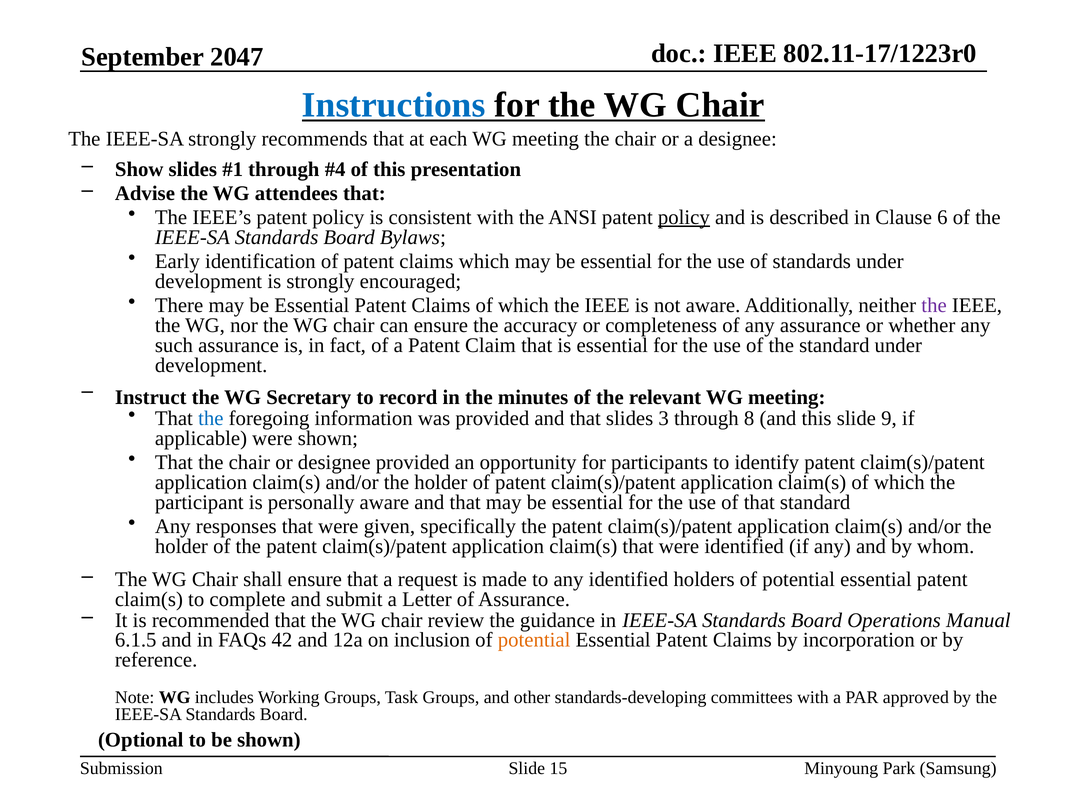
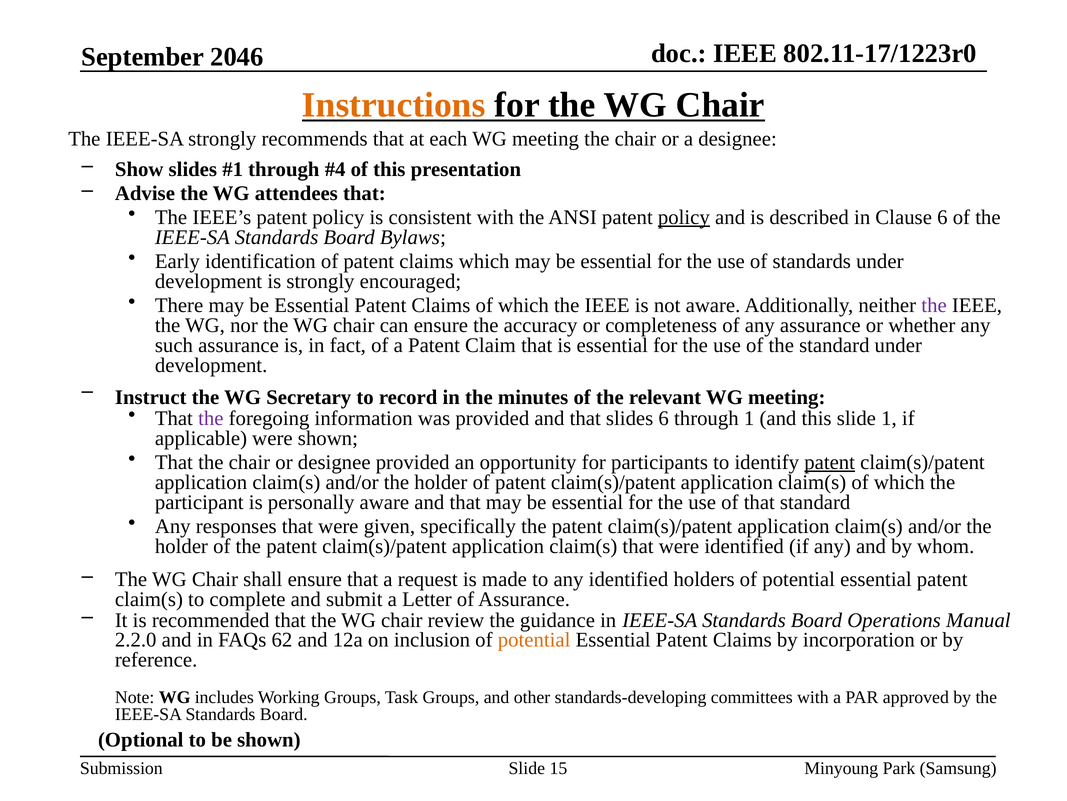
2047: 2047 -> 2046
Instructions colour: blue -> orange
the at (211, 418) colour: blue -> purple
slides 3: 3 -> 6
through 8: 8 -> 1
slide 9: 9 -> 1
patent at (830, 462) underline: none -> present
6.1.5: 6.1.5 -> 2.2.0
42: 42 -> 62
